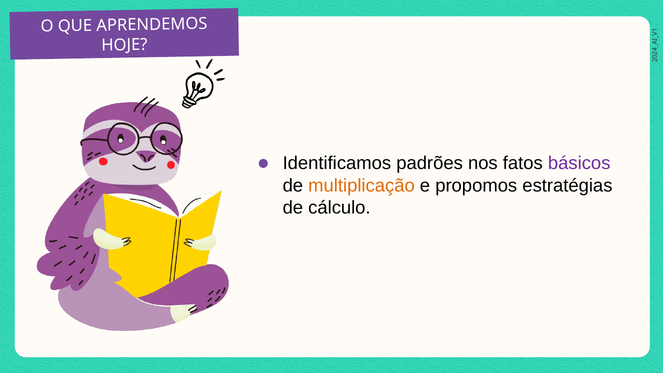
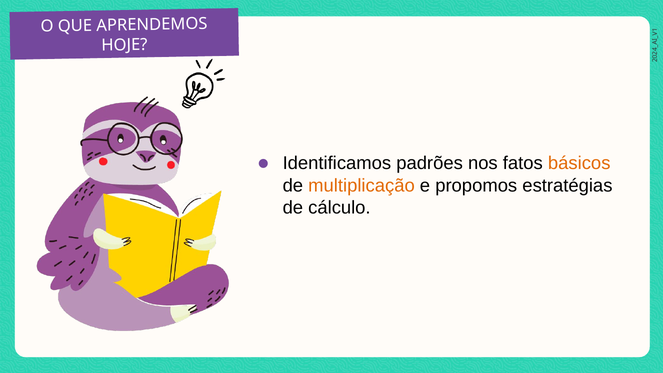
básicos colour: purple -> orange
